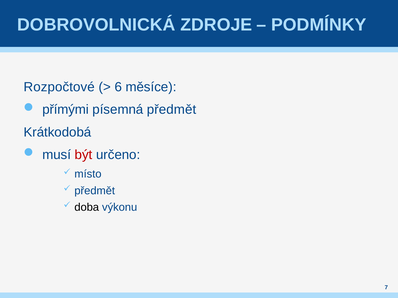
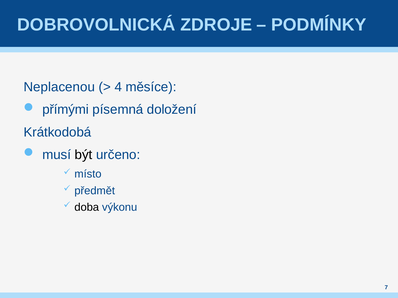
Rozpočtové: Rozpočtové -> Neplacenou
6: 6 -> 4
písemná předmět: předmět -> doložení
být colour: red -> black
